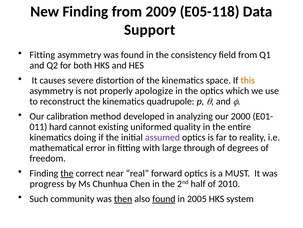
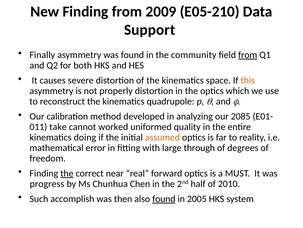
E05-118: E05-118 -> E05-210
Fitting at (42, 55): Fitting -> Finally
consistency: consistency -> community
from at (248, 55) underline: none -> present
properly apologize: apologize -> distortion
2000: 2000 -> 2085
hard: hard -> take
existing: existing -> worked
assumed colour: purple -> orange
community: community -> accomplish
then underline: present -> none
